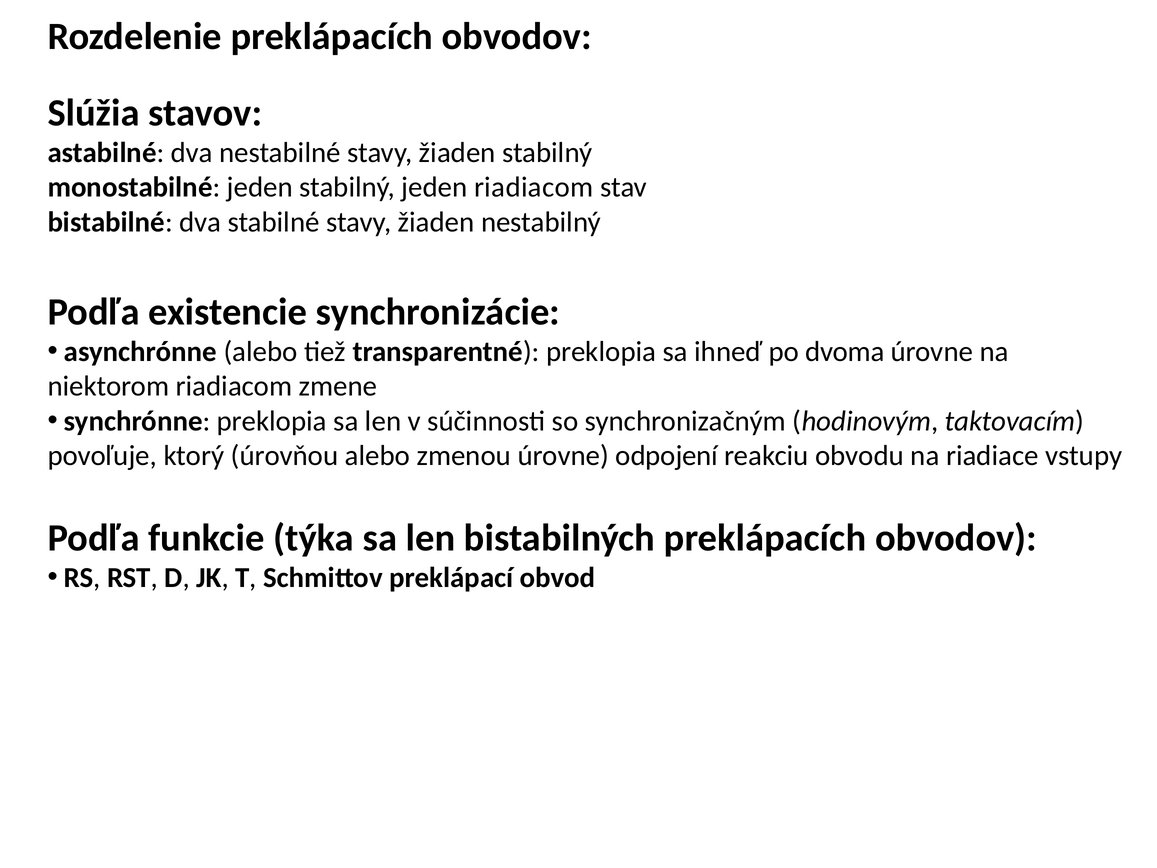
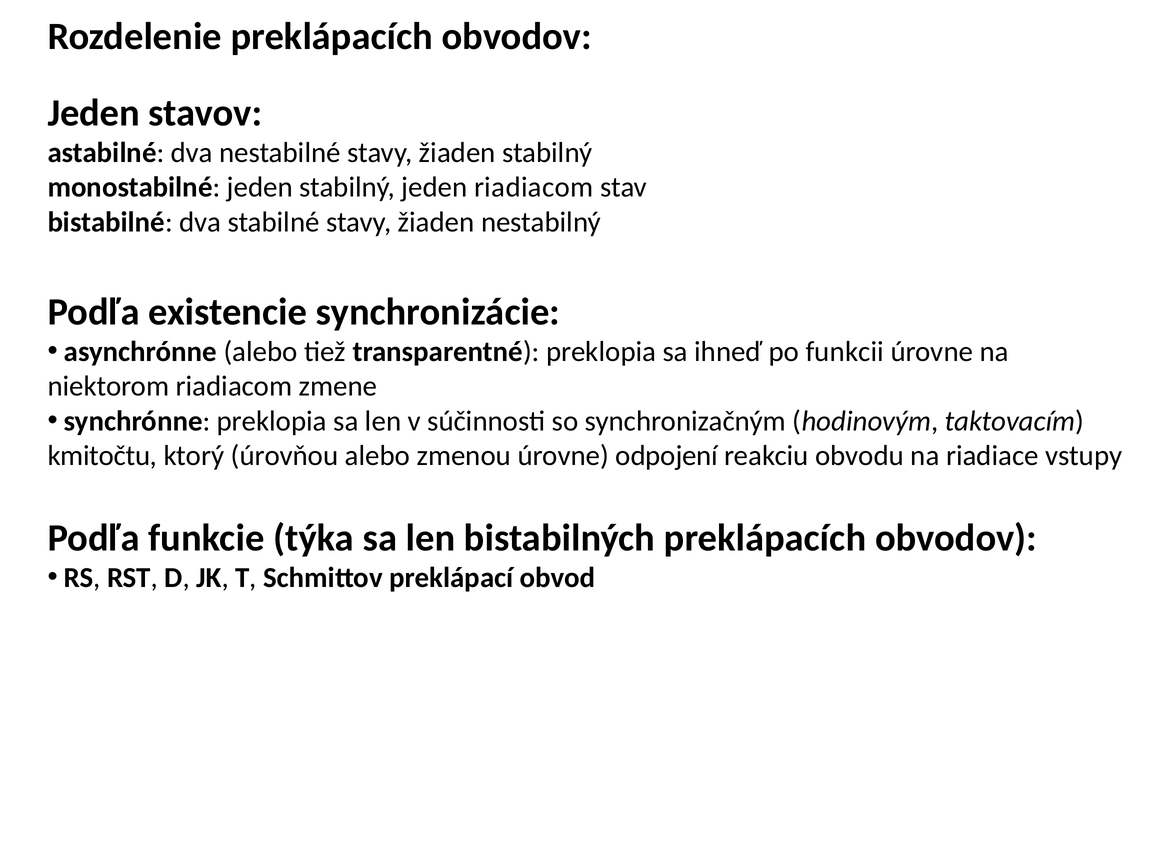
Slúžia at (94, 113): Slúžia -> Jeden
dvoma: dvoma -> funkcii
povoľuje: povoľuje -> kmitočtu
